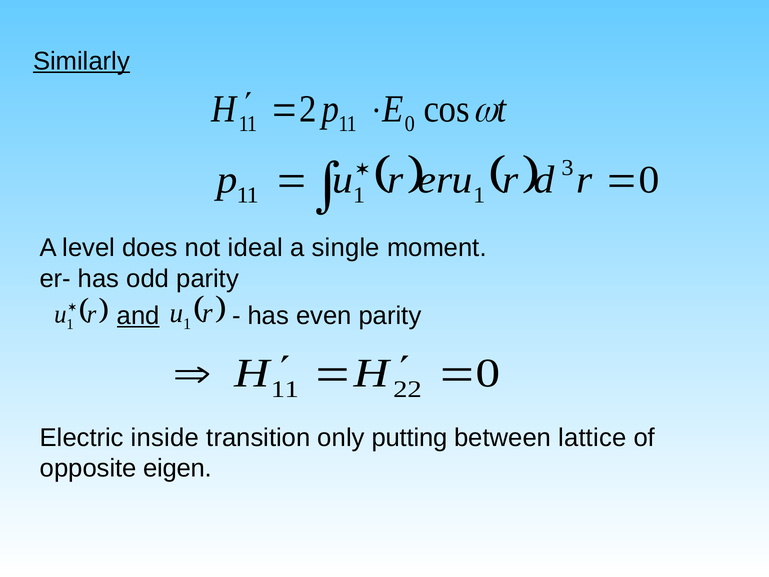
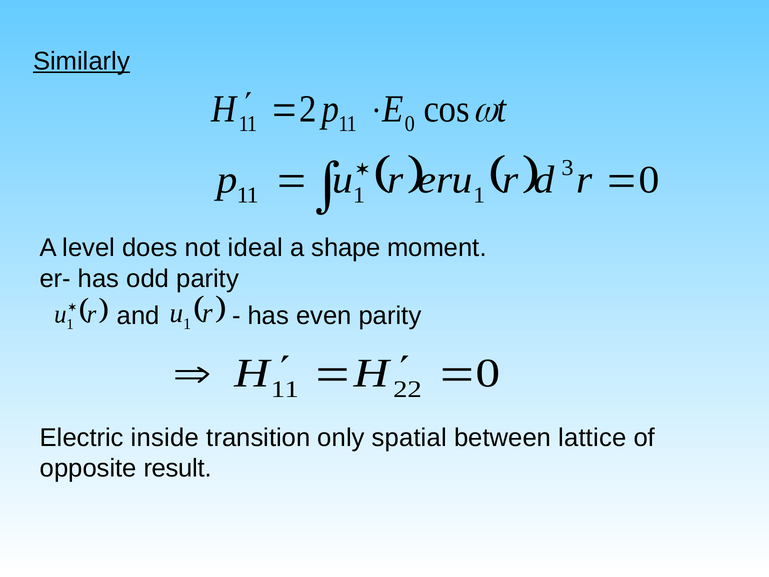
single: single -> shape
and underline: present -> none
putting: putting -> spatial
eigen: eigen -> result
